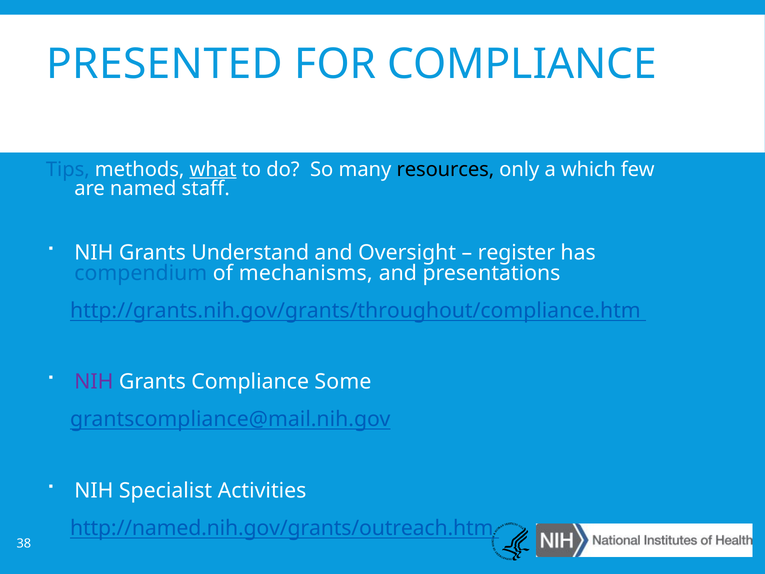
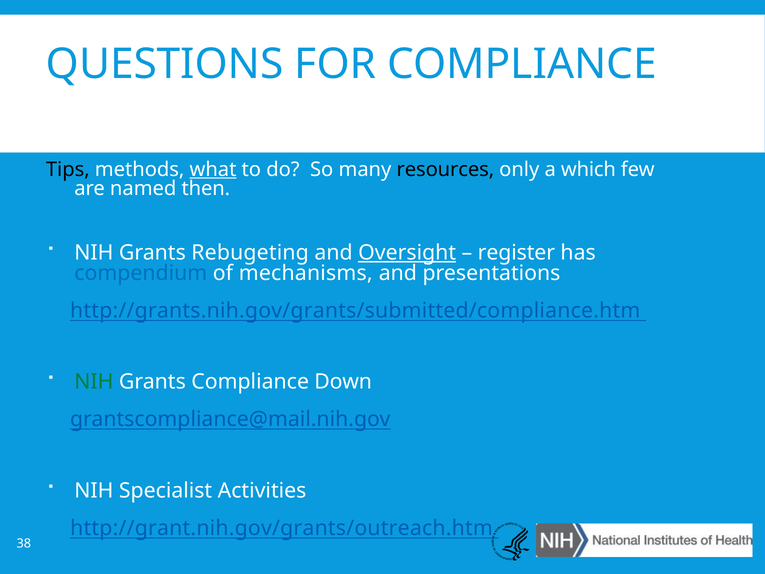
PRESENTED: PRESENTED -> QUESTIONS
Tips colour: blue -> black
staff: staff -> then
Understand: Understand -> Rebugeting
Oversight underline: none -> present
http://grants.nih.gov/grants/throughout/compliance.htm: http://grants.nih.gov/grants/throughout/compliance.htm -> http://grants.nih.gov/grants/submitted/compliance.htm
NIH at (94, 382) colour: purple -> green
Some: Some -> Down
http://named.nih.gov/grants/outreach.htm: http://named.nih.gov/grants/outreach.htm -> http://grant.nih.gov/grants/outreach.htm
